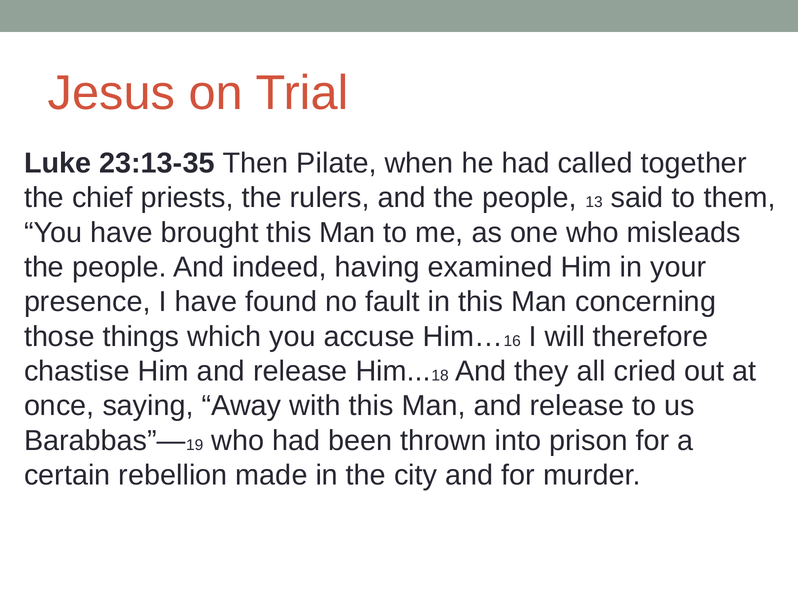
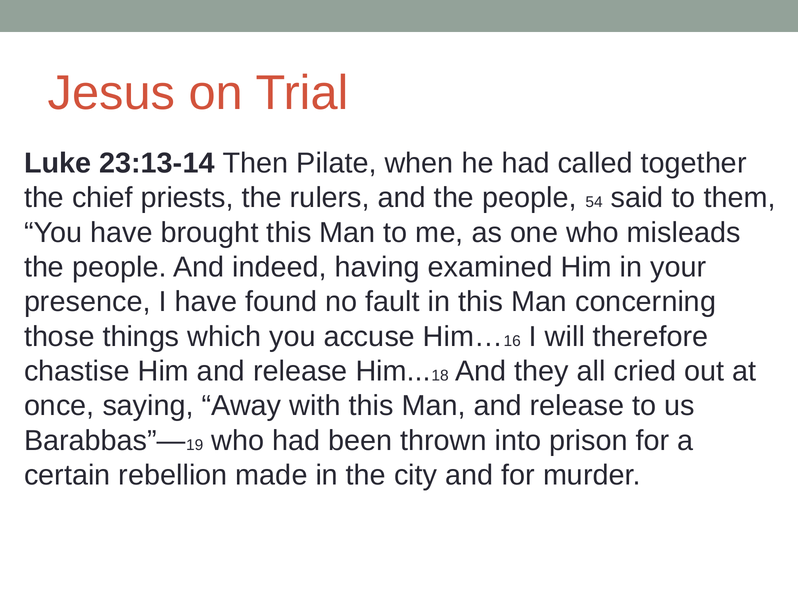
23:13-35: 23:13-35 -> 23:13-14
13: 13 -> 54
